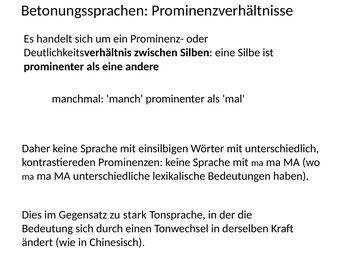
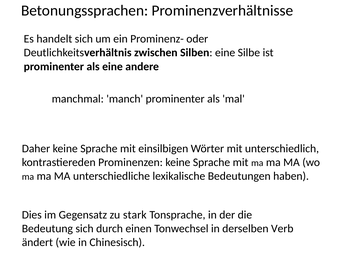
Kraft: Kraft -> Verb
